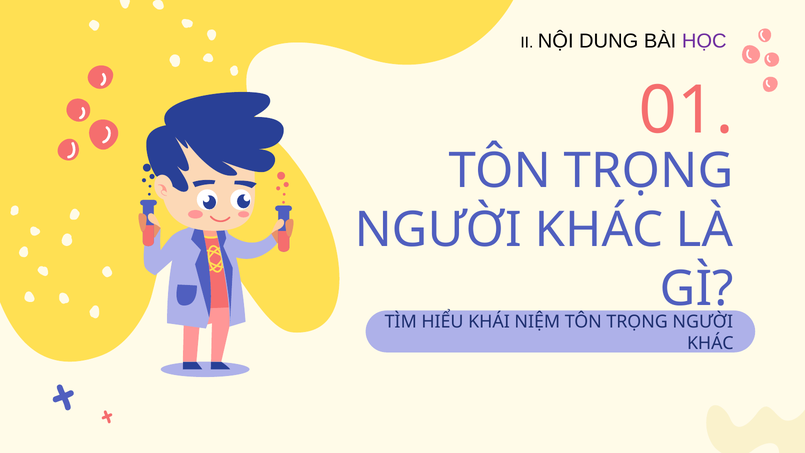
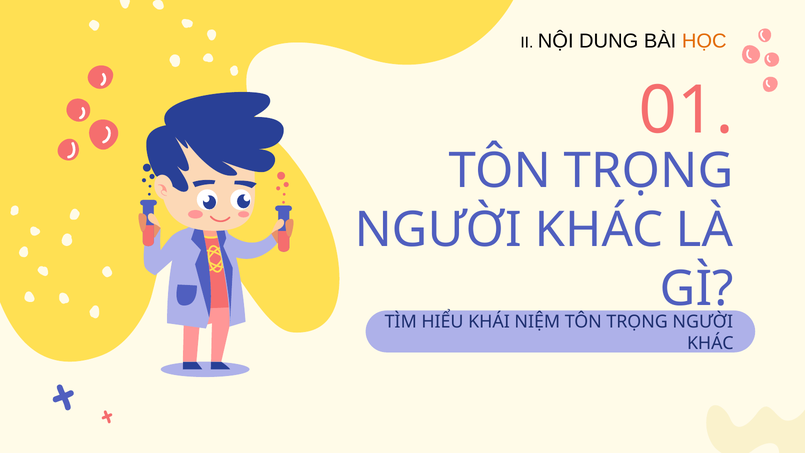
HỌC colour: purple -> orange
